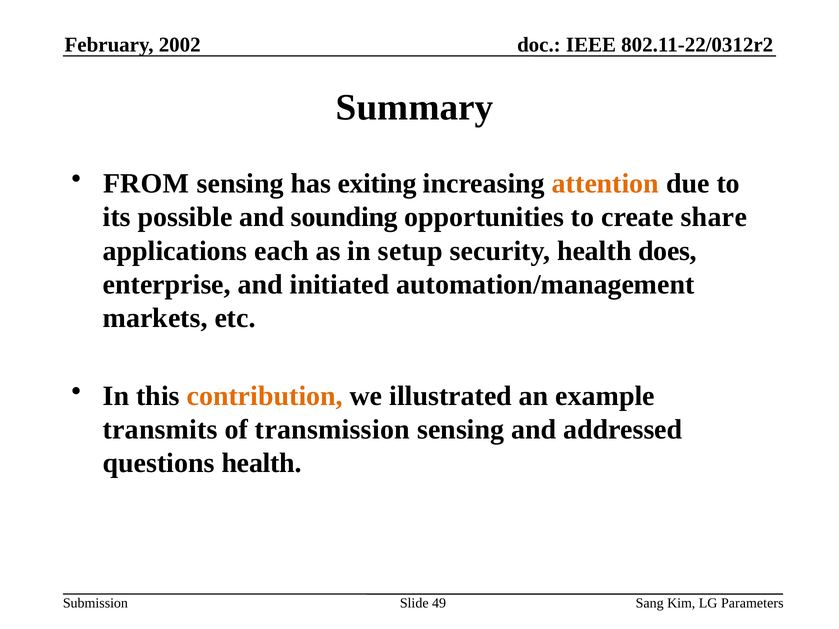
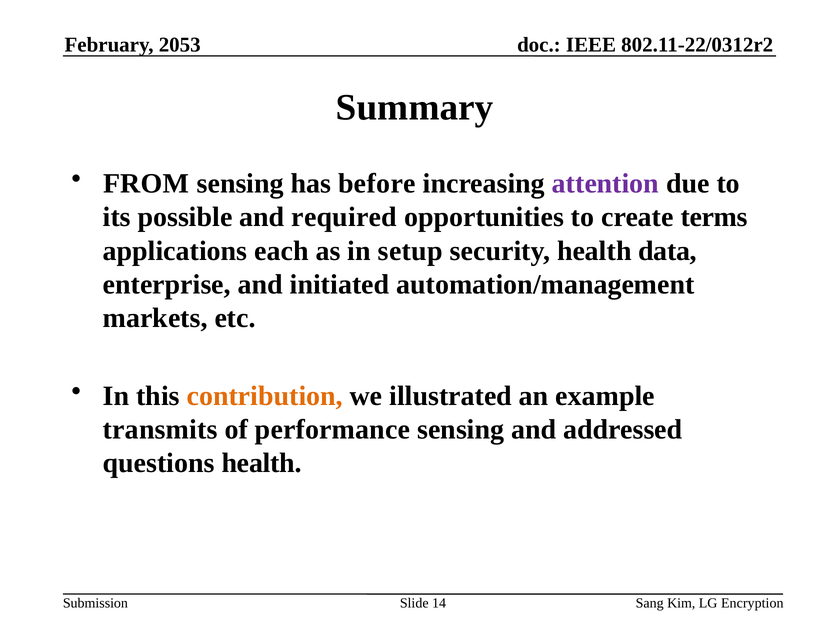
2002: 2002 -> 2053
exiting: exiting -> before
attention colour: orange -> purple
sounding: sounding -> required
share: share -> terms
does: does -> data
transmission: transmission -> performance
49: 49 -> 14
Parameters: Parameters -> Encryption
